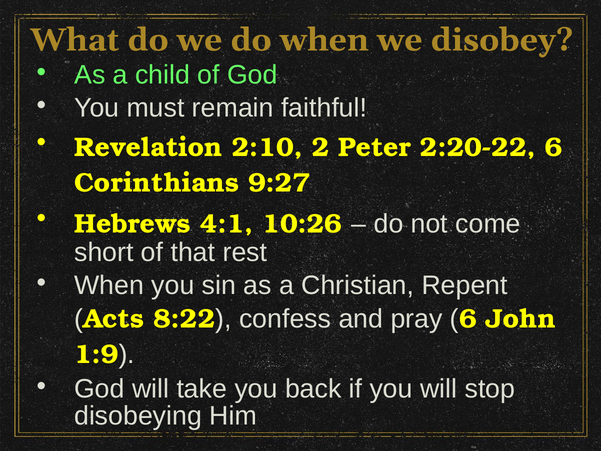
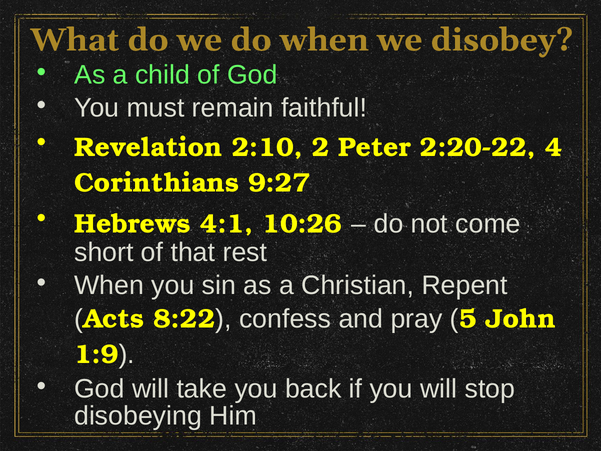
2:20-22 6: 6 -> 4
6 at (468, 319): 6 -> 5
